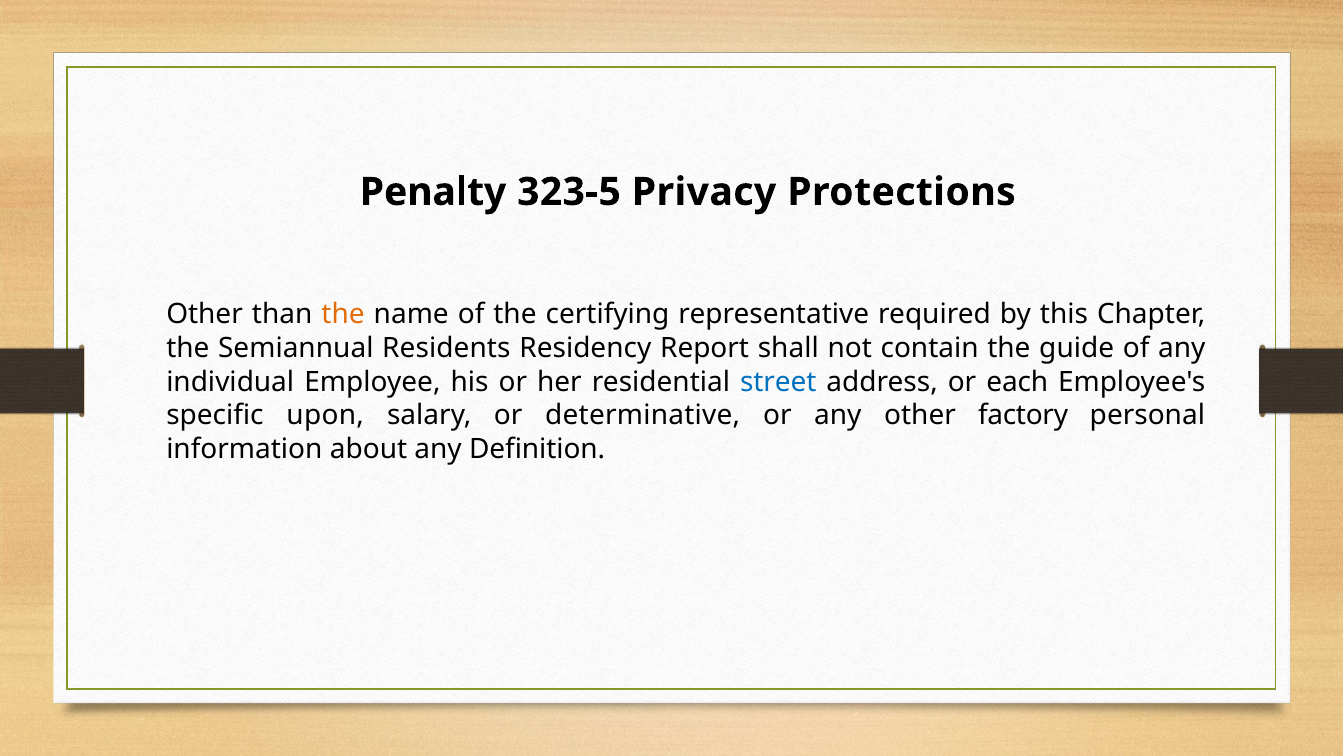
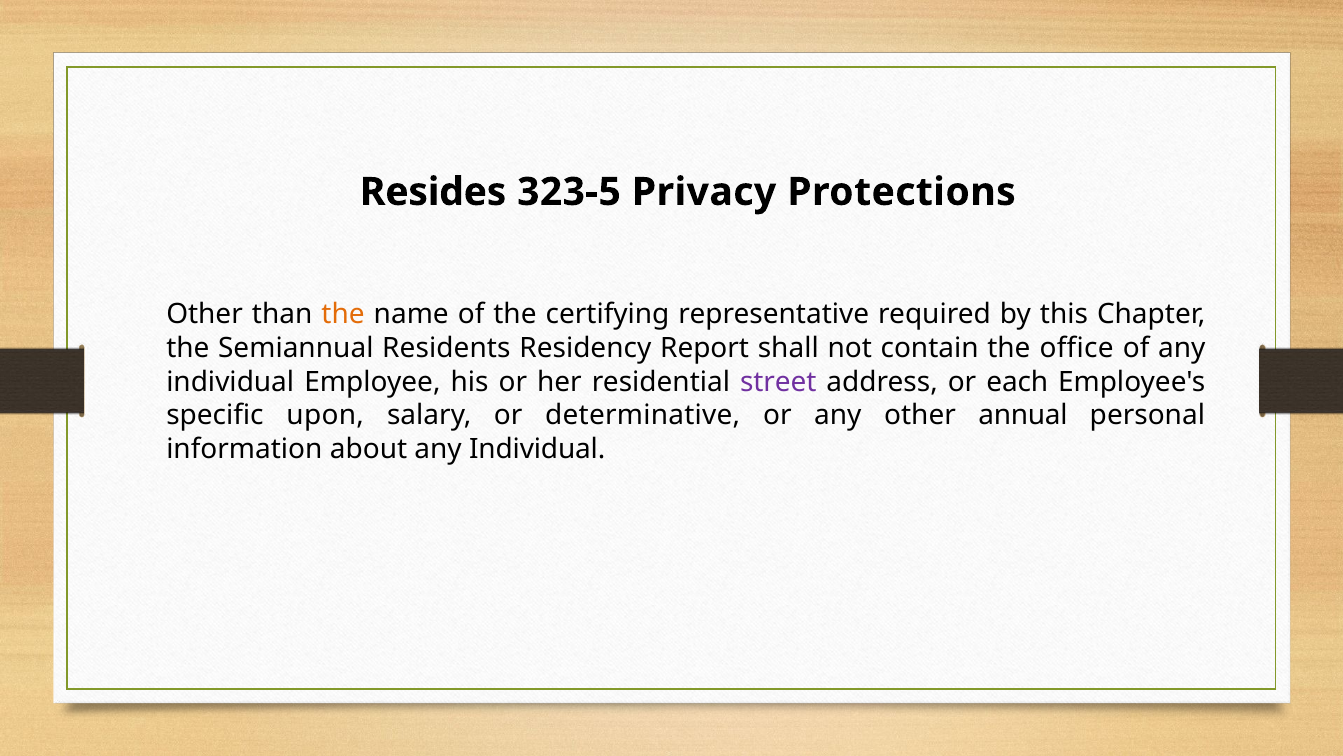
Penalty: Penalty -> Resides
guide: guide -> office
street colour: blue -> purple
factory: factory -> annual
about any Definition: Definition -> Individual
